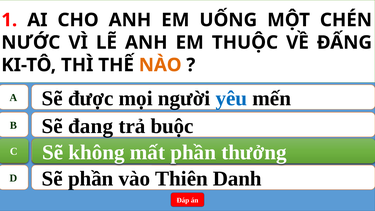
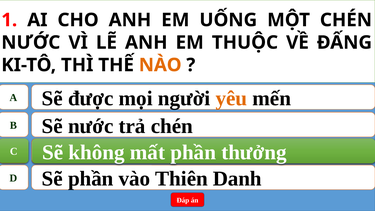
yêu colour: blue -> orange
Sẽ đang: đang -> nước
trả buộc: buộc -> chén
